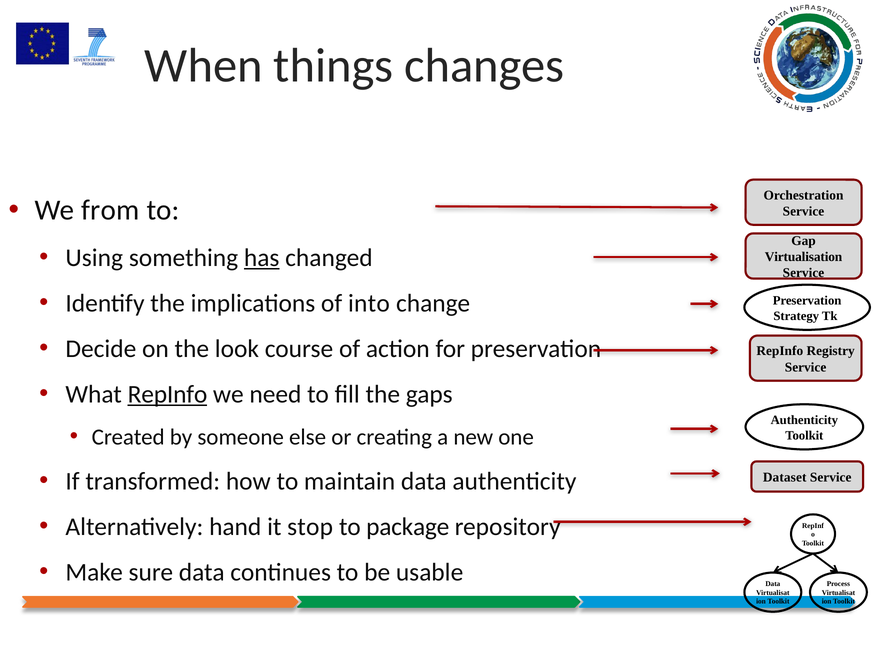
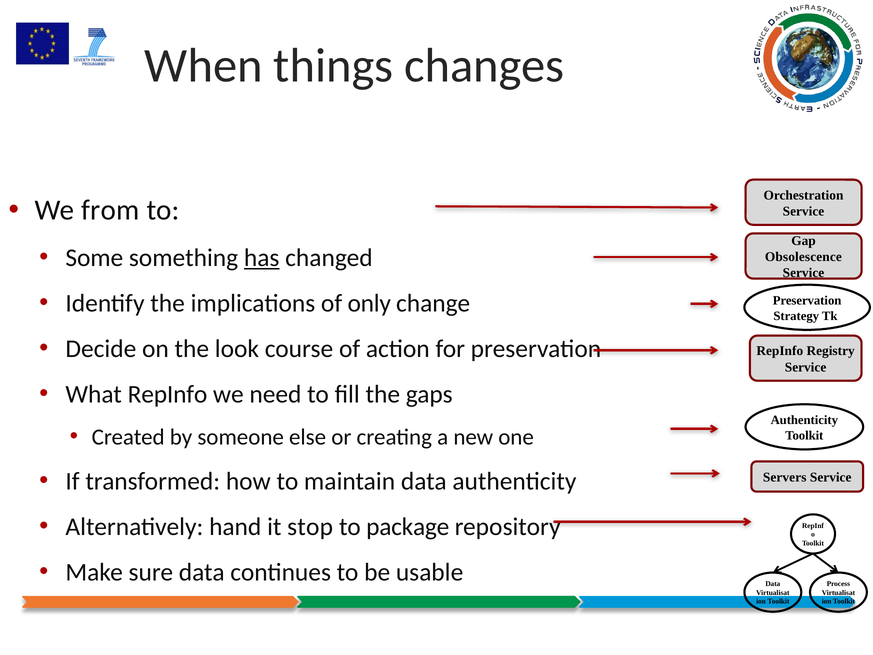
Using: Using -> Some
Virtualisation: Virtualisation -> Obsolescence
into: into -> only
RepInfo at (168, 394) underline: present -> none
Dataset: Dataset -> Servers
